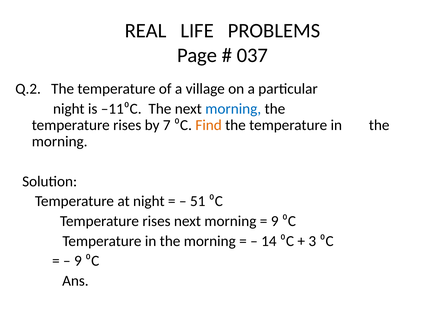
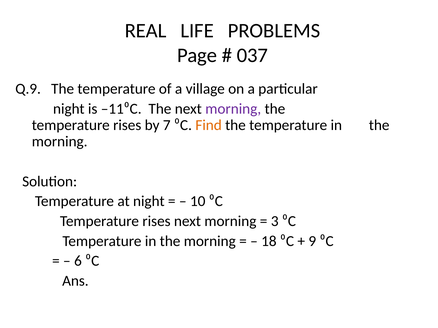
Q.2: Q.2 -> Q.9
morning at (233, 109) colour: blue -> purple
51: 51 -> 10
9 at (275, 221): 9 -> 3
14: 14 -> 18
3: 3 -> 9
9 at (78, 261): 9 -> 6
